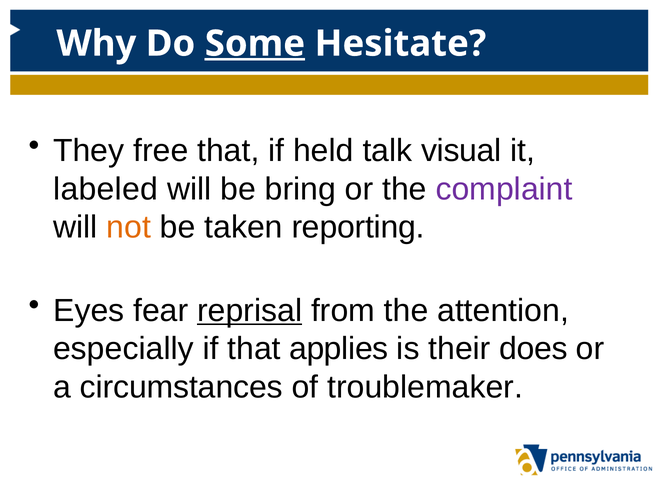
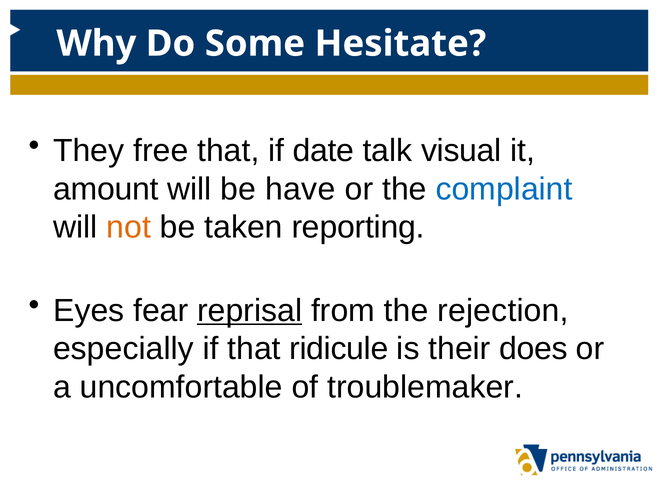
Some underline: present -> none
held: held -> date
labeled: labeled -> amount
bring: bring -> have
complaint colour: purple -> blue
attention: attention -> rejection
applies: applies -> ridicule
circumstances: circumstances -> uncomfortable
